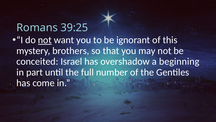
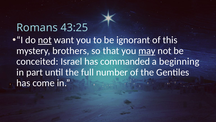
39:25: 39:25 -> 43:25
may underline: none -> present
overshadow: overshadow -> commanded
